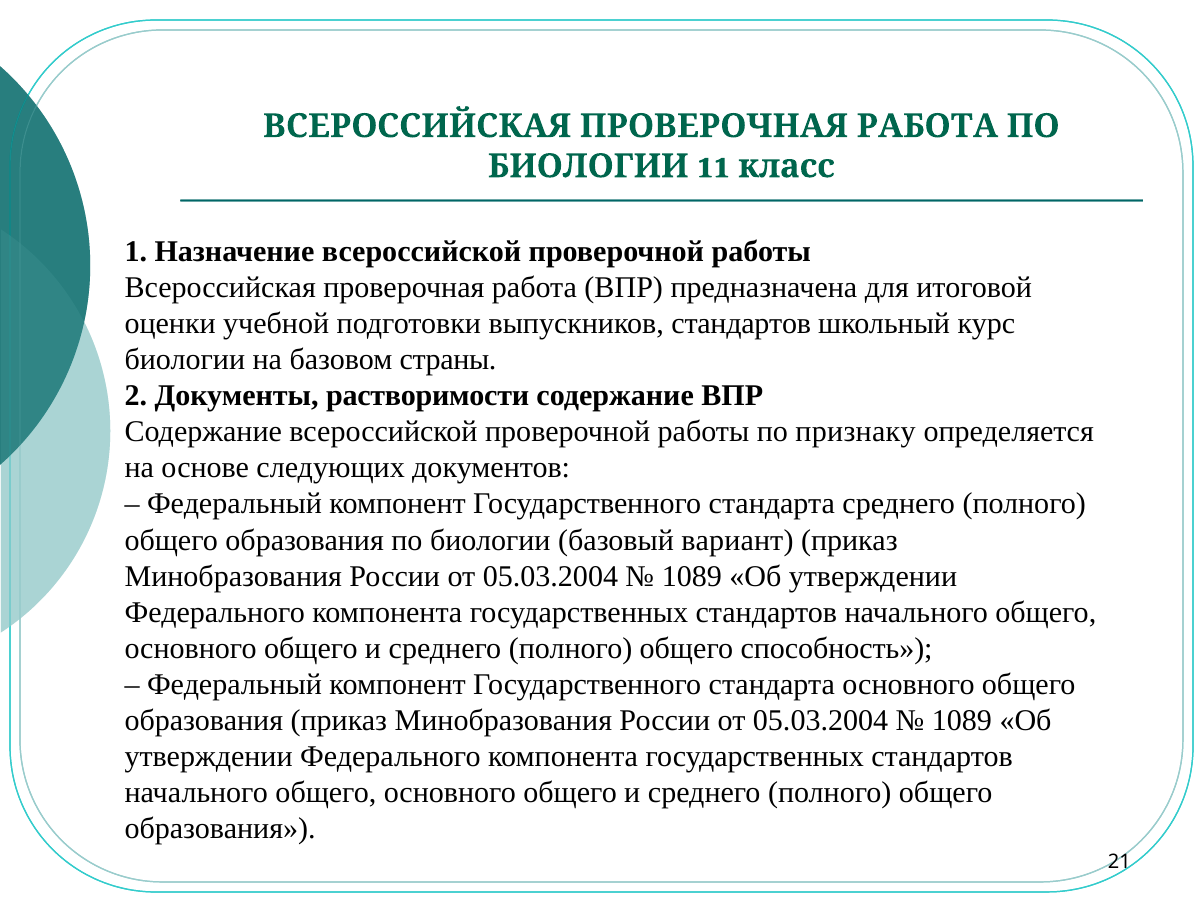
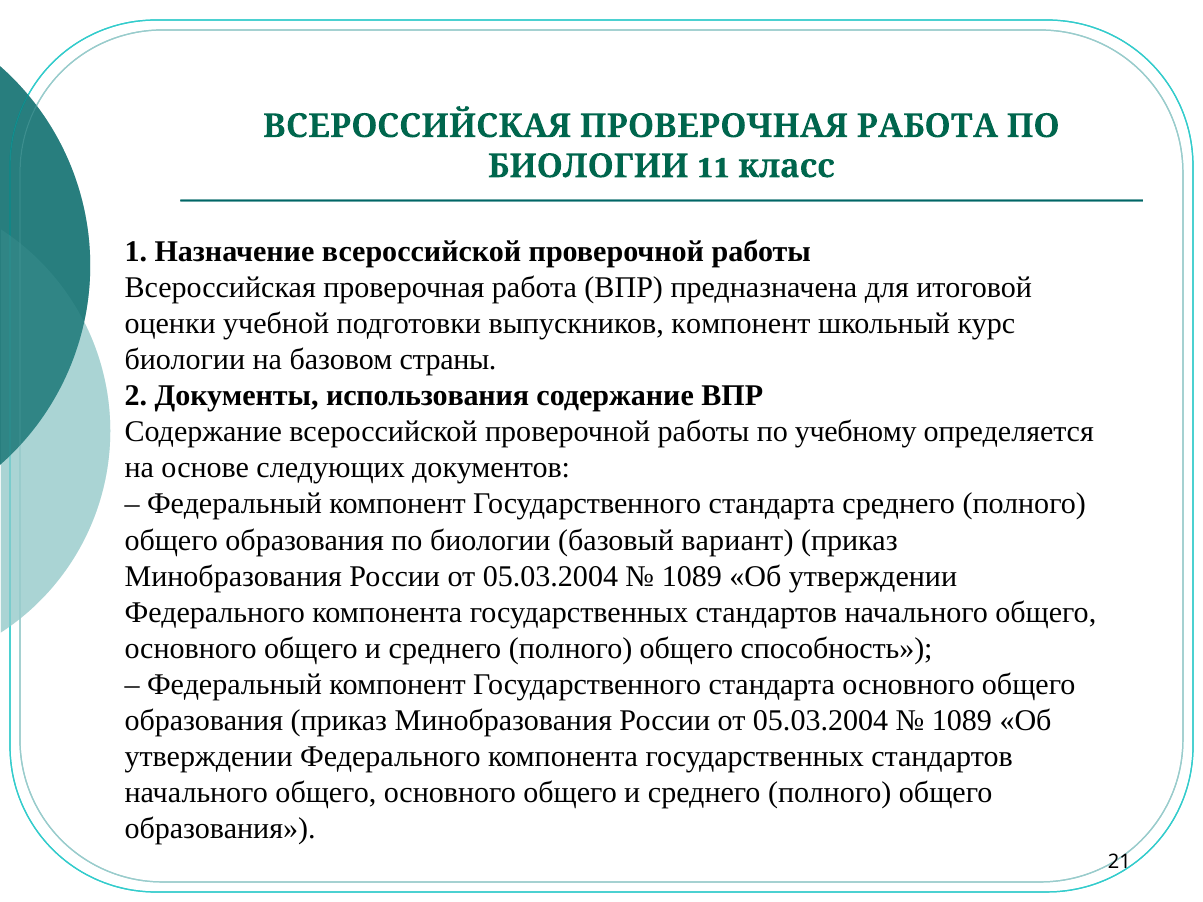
выпускников стандартов: стандартов -> компонент
растворимости: растворимости -> использования
признаку: признаку -> учебному
